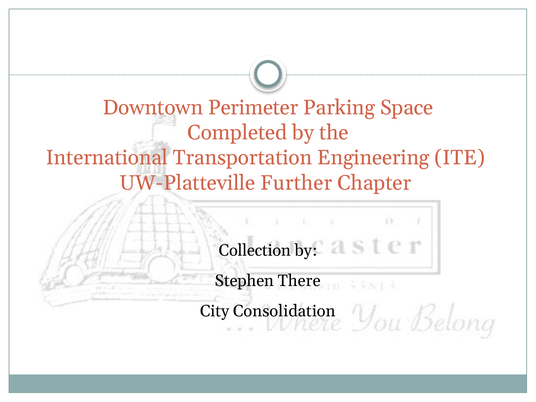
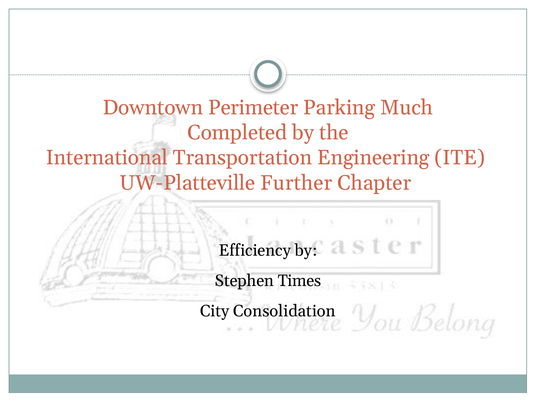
Space: Space -> Much
Collection: Collection -> Efficiency
There: There -> Times
